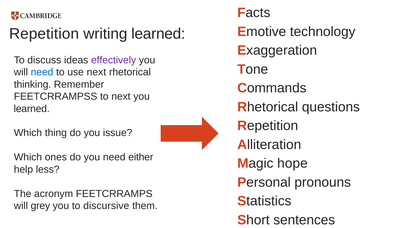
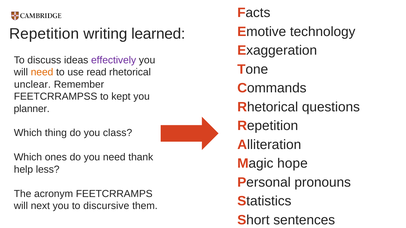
need at (42, 72) colour: blue -> orange
use next: next -> read
thinking: thinking -> unclear
to next: next -> kept
learned at (32, 109): learned -> planner
issue: issue -> class
either: either -> thank
grey: grey -> next
